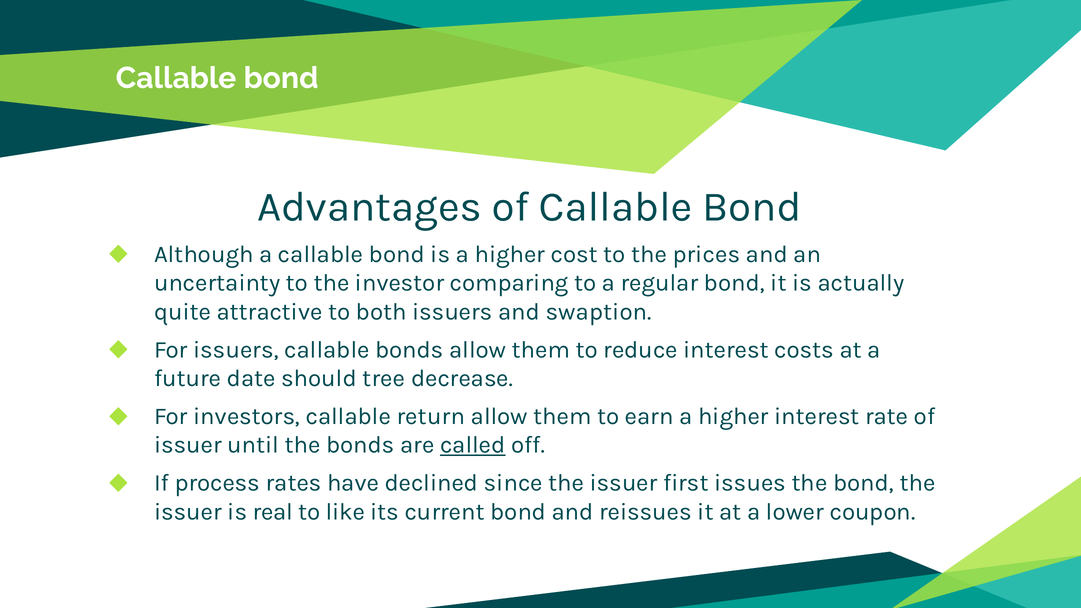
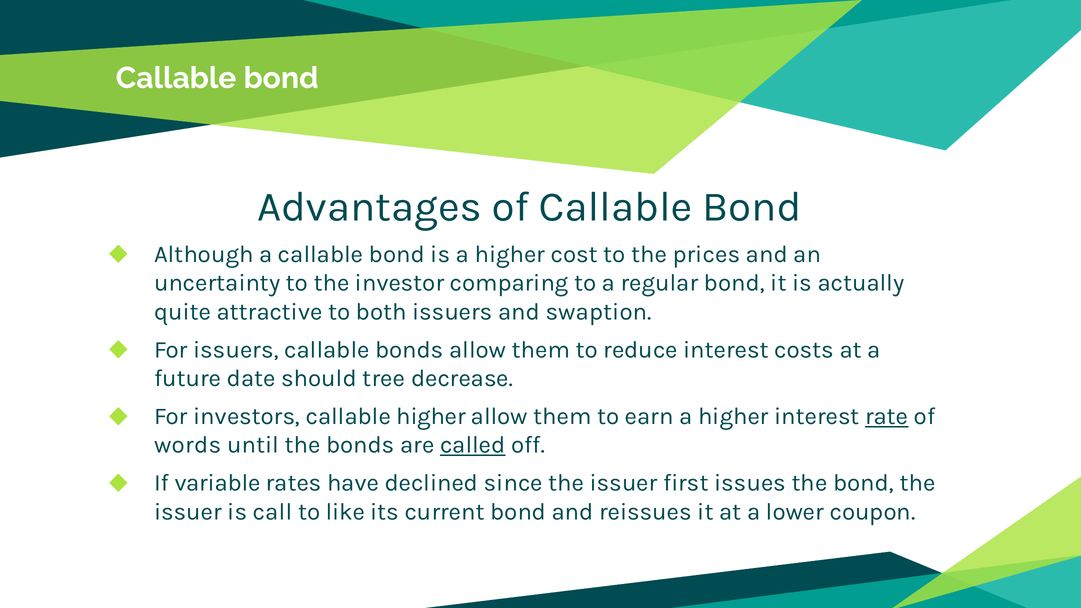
callable return: return -> higher
rate underline: none -> present
issuer at (188, 445): issuer -> words
process: process -> variable
real: real -> call
